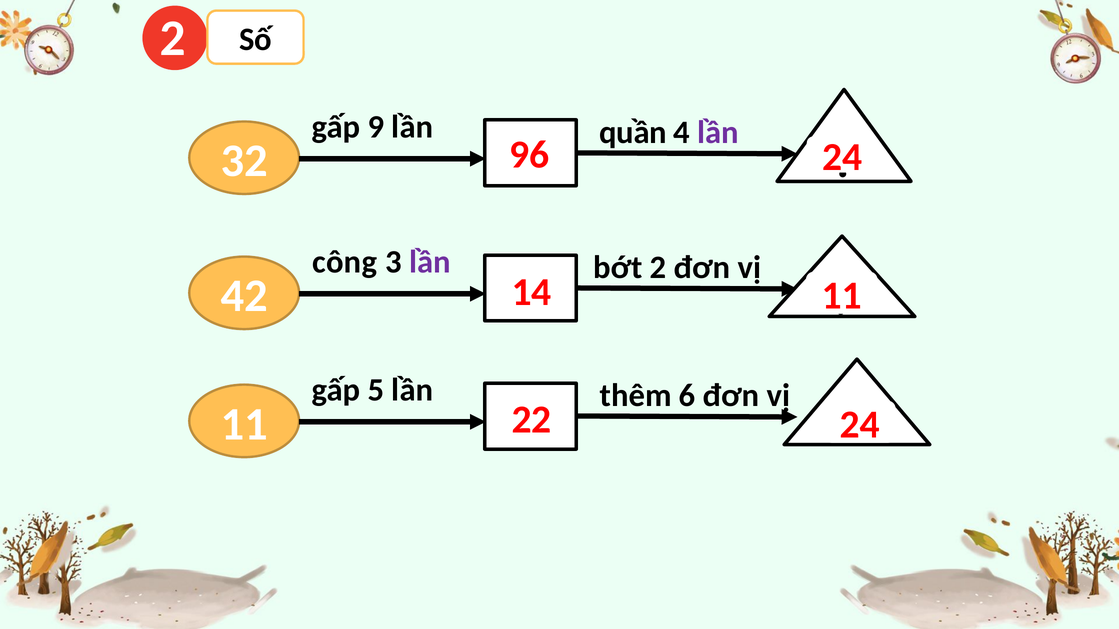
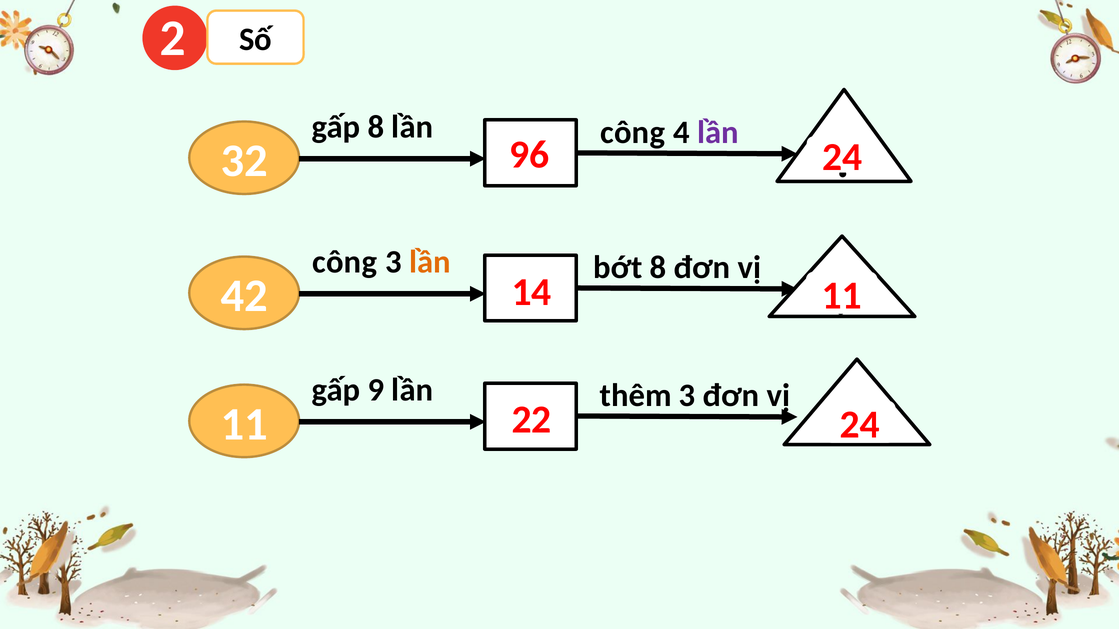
gấp 9: 9 -> 8
lần quần: quần -> công
lần at (430, 262) colour: purple -> orange
bớt 2: 2 -> 8
5: 5 -> 9
thêm 6: 6 -> 3
